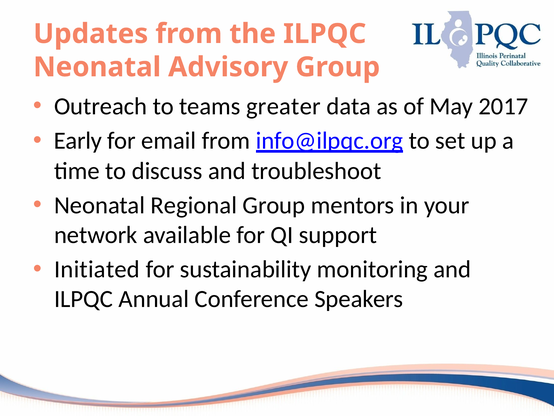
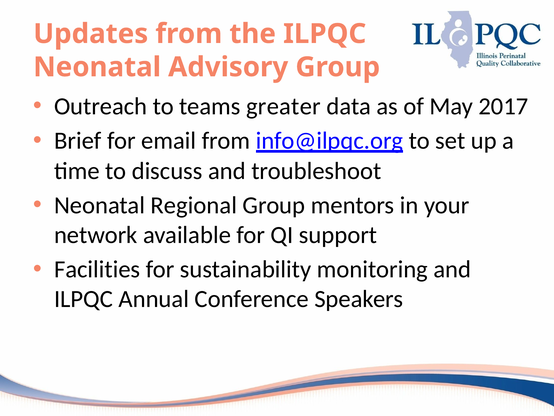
Early: Early -> Brief
Initiated: Initiated -> Facilities
